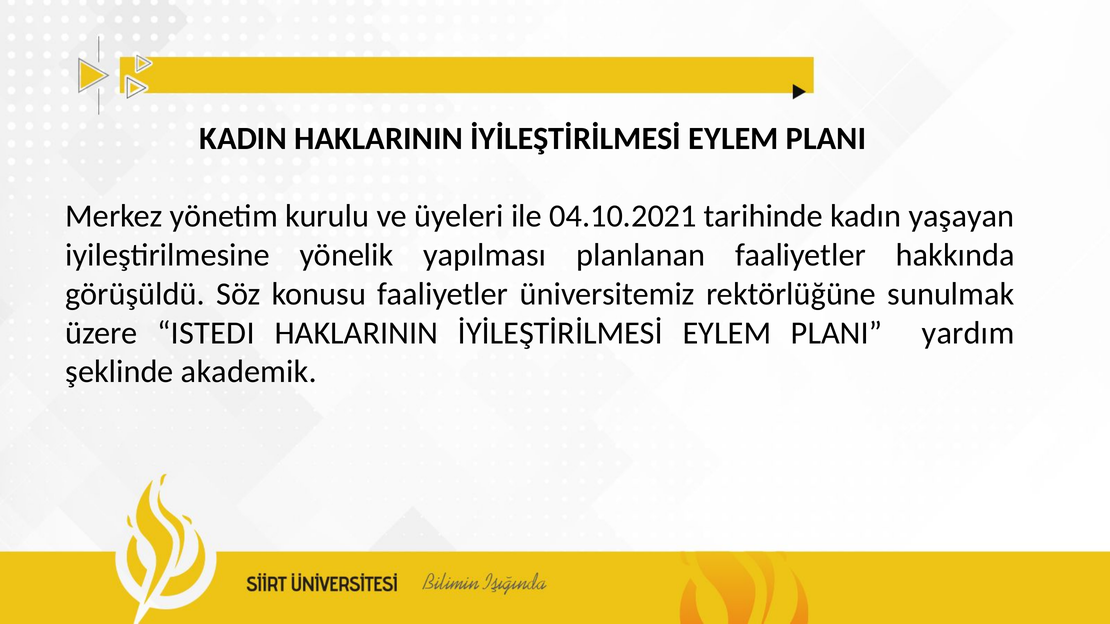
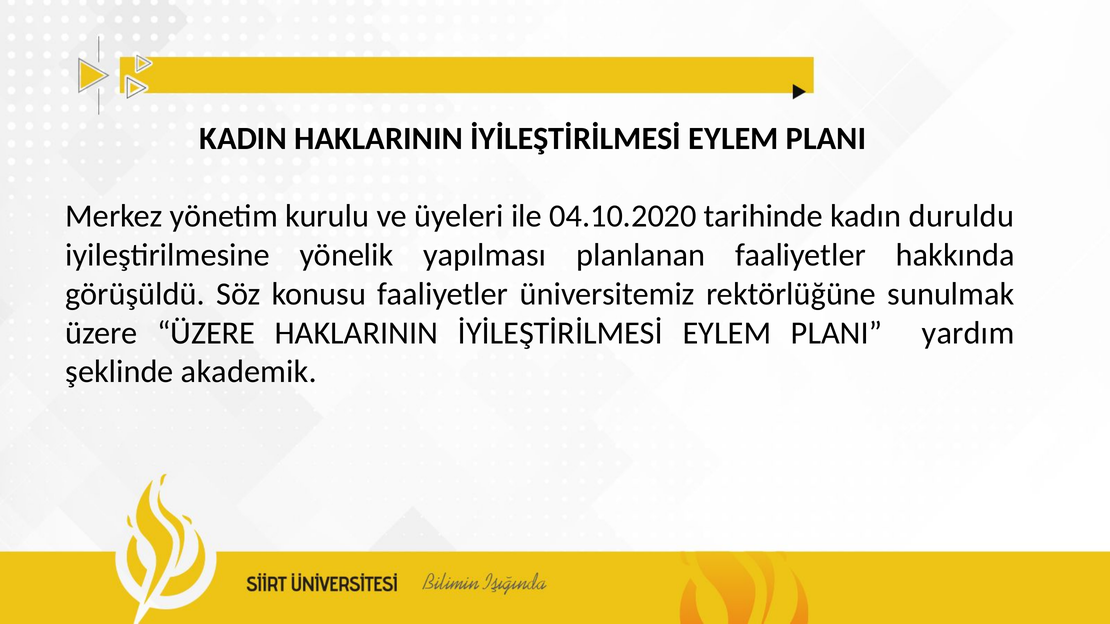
04.10.2021: 04.10.2021 -> 04.10.2020
yaşayan: yaşayan -> duruldu
üzere ISTEDI: ISTEDI -> ÜZERE
